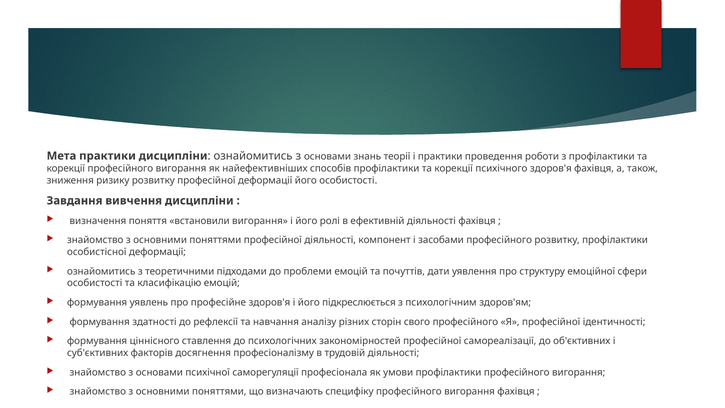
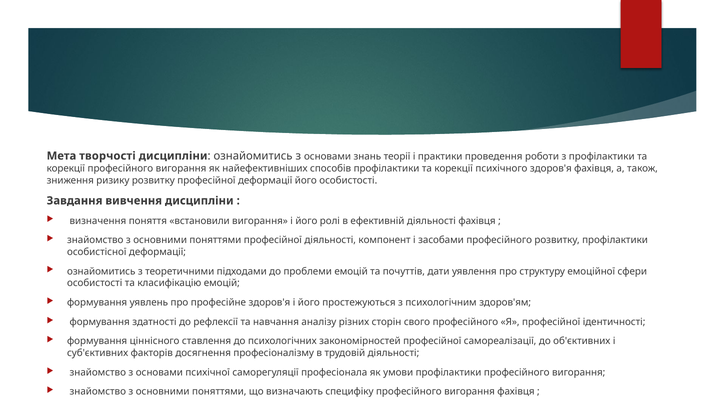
Мета практики: практики -> творчості
підкреслюється: підкреслюється -> простежуються
